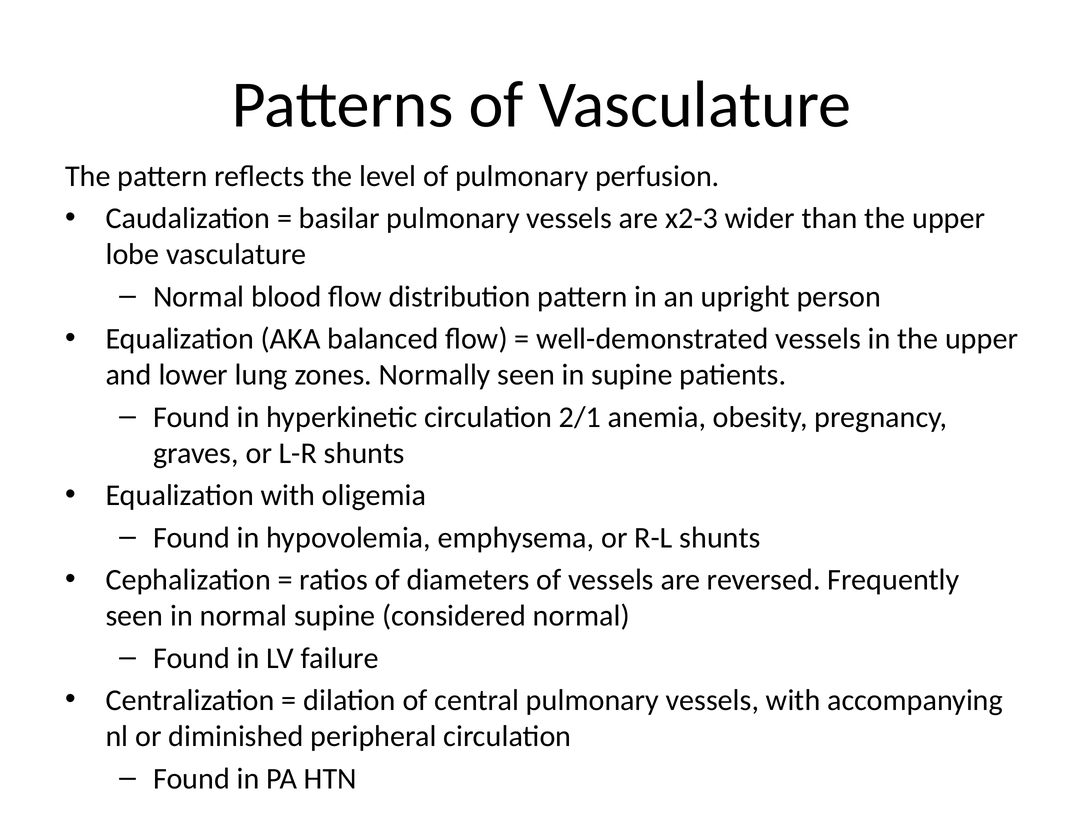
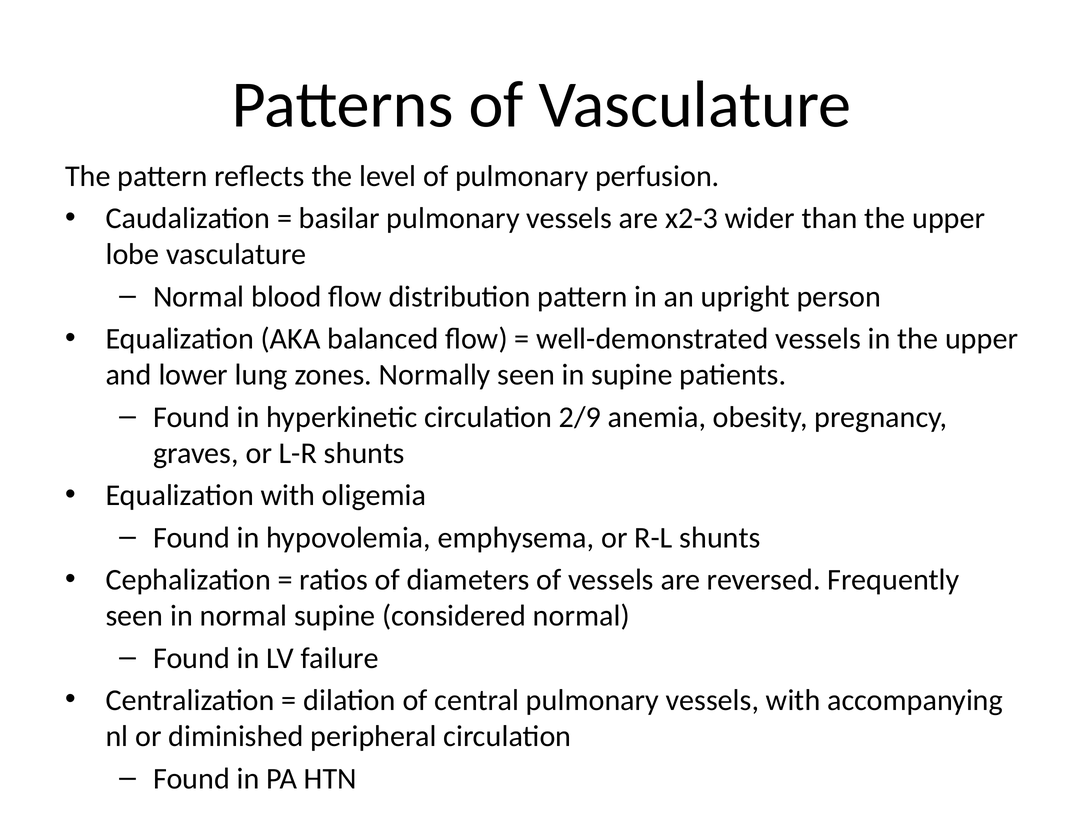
2/1: 2/1 -> 2/9
